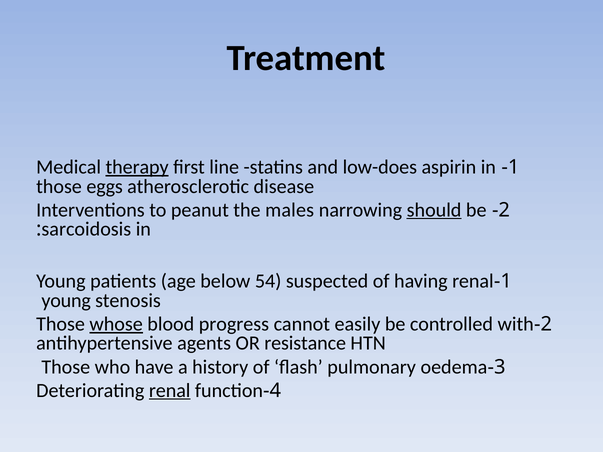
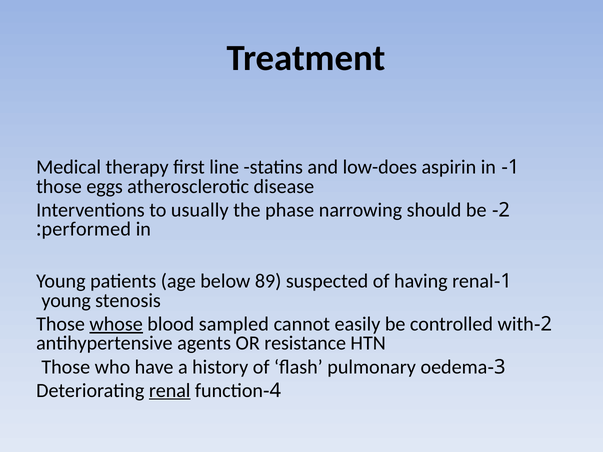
therapy underline: present -> none
peanut: peanut -> usually
males: males -> phase
should underline: present -> none
sarcoidosis: sarcoidosis -> performed
54: 54 -> 89
progress: progress -> sampled
